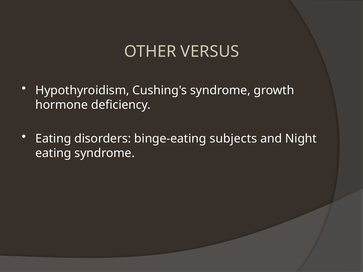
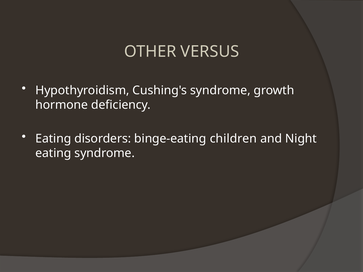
subjects: subjects -> children
